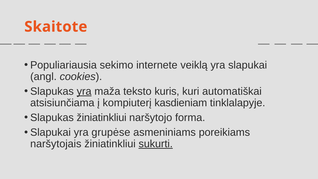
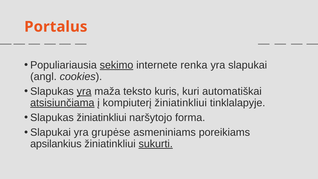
Skaitote: Skaitote -> Portalus
sekimo underline: none -> present
veiklą: veiklą -> renka
atsisiunčiama underline: none -> present
kompiuterį kasdieniam: kasdieniam -> žiniatinkliui
naršytojais: naršytojais -> apsilankius
